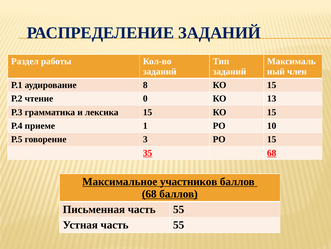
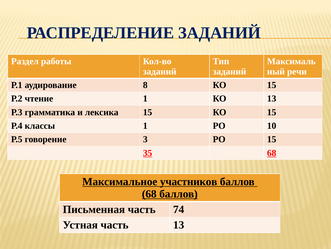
член: член -> речи
чтение 0: 0 -> 1
приеме: приеме -> классы
Письменная часть 55: 55 -> 74
Устная часть 55: 55 -> 13
